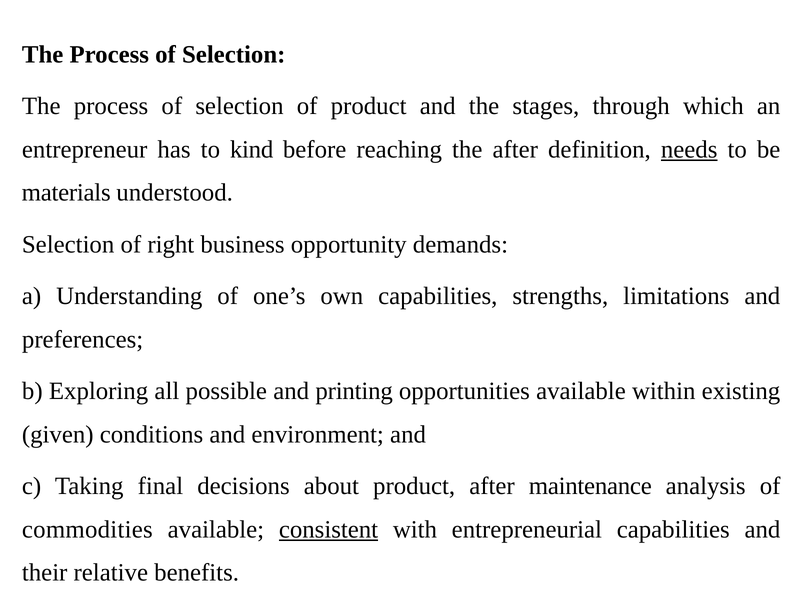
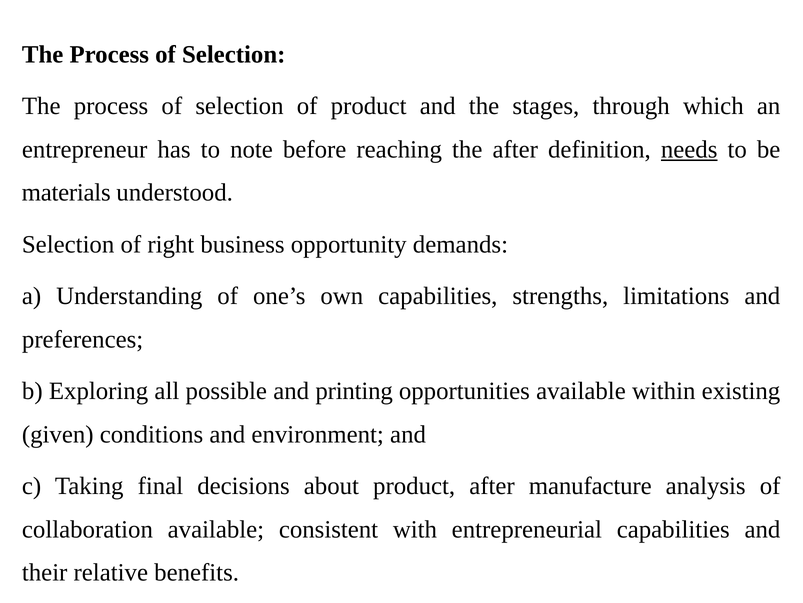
kind: kind -> note
maintenance: maintenance -> manufacture
commodities: commodities -> collaboration
consistent underline: present -> none
